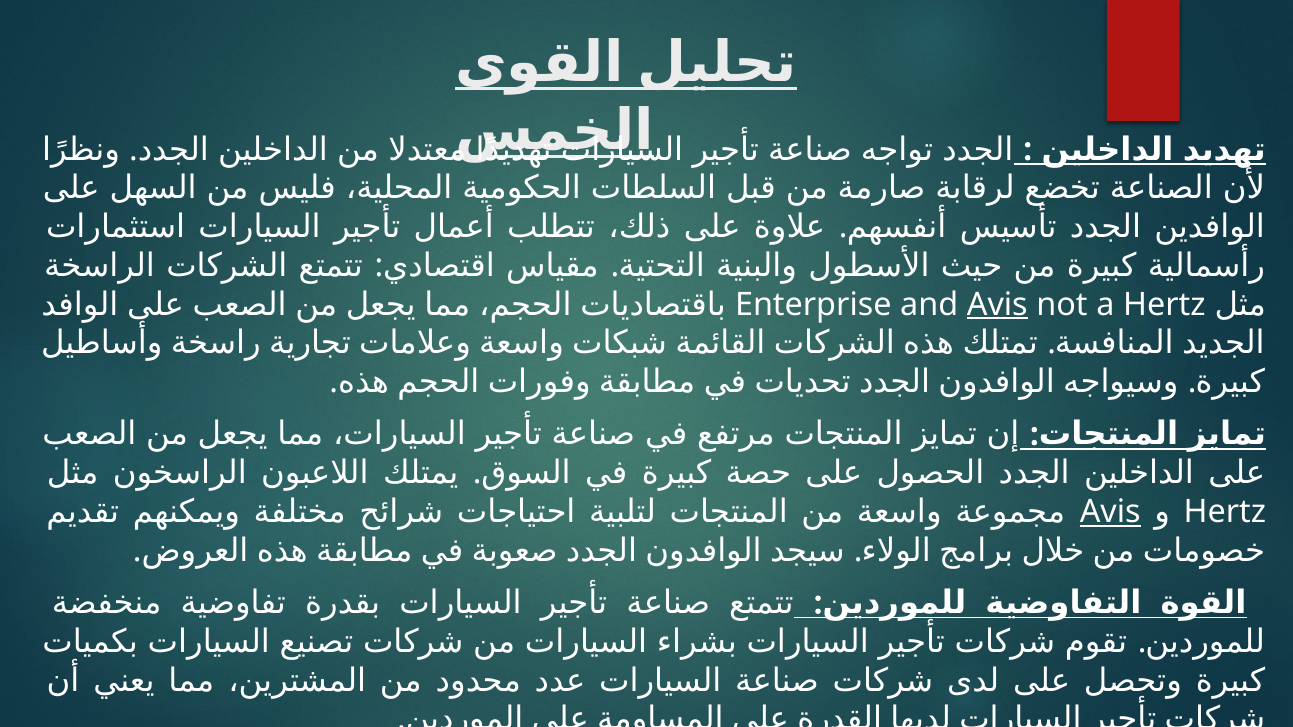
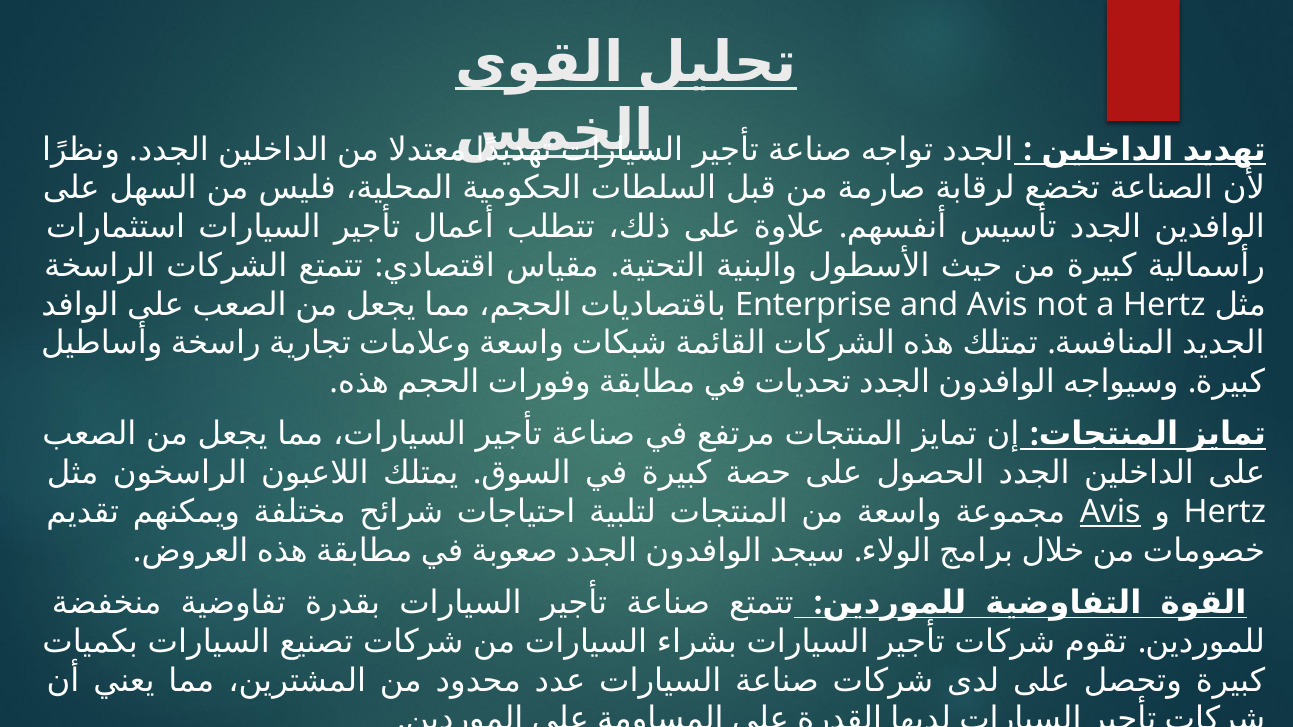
Avis at (997, 305) underline: present -> none
